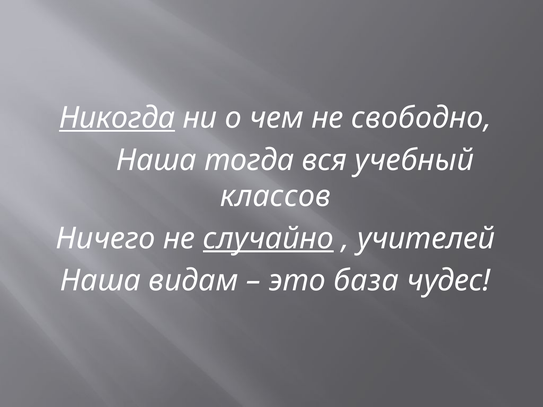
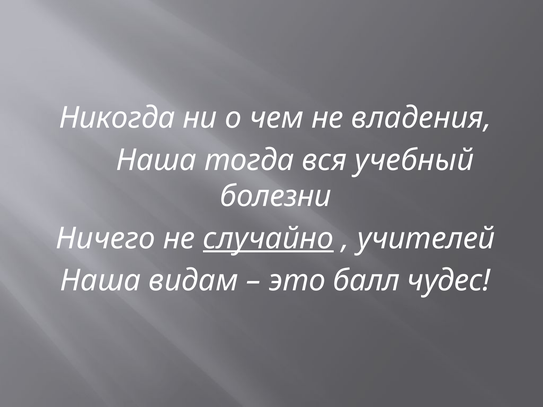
Никогда underline: present -> none
свободно: свободно -> владения
классов: классов -> болезни
база: база -> балл
